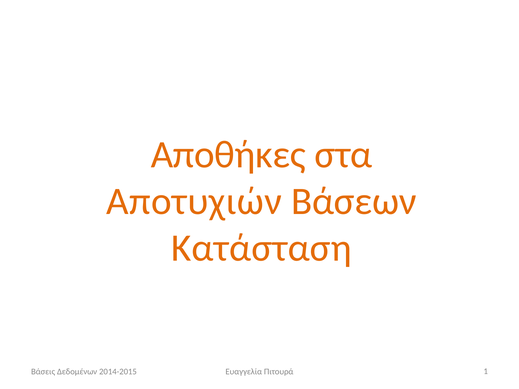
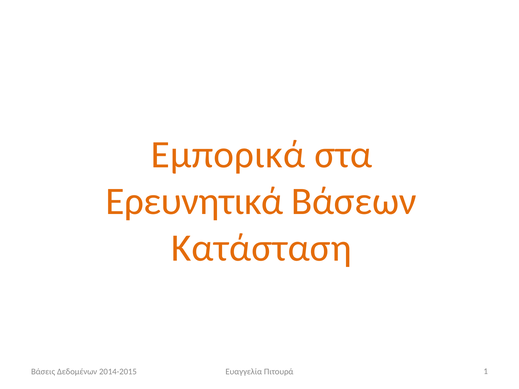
Αποθήκες: Αποθήκες -> Εμπορικά
Αποτυχιών: Αποτυχιών -> Ερευνητικά
